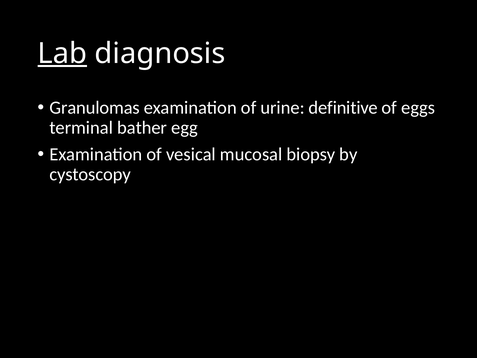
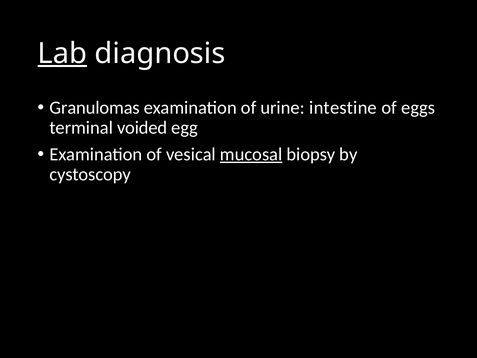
definitive: definitive -> intestine
bather: bather -> voided
mucosal underline: none -> present
